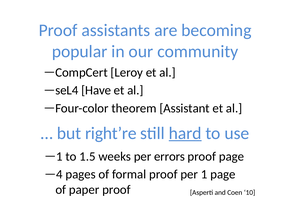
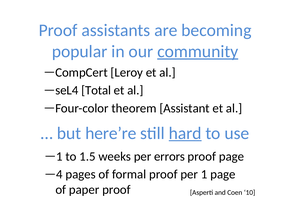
community underline: none -> present
Have: Have -> Total
right’re: right’re -> here’re
